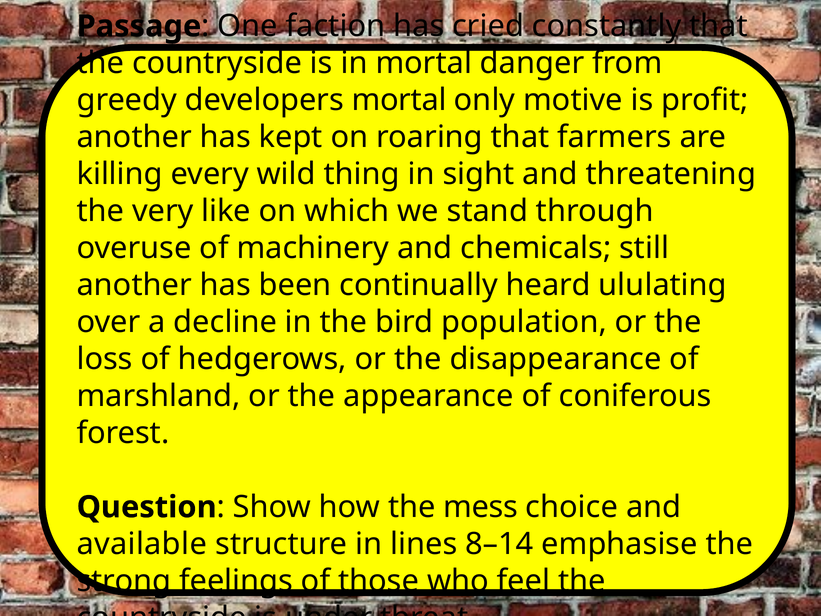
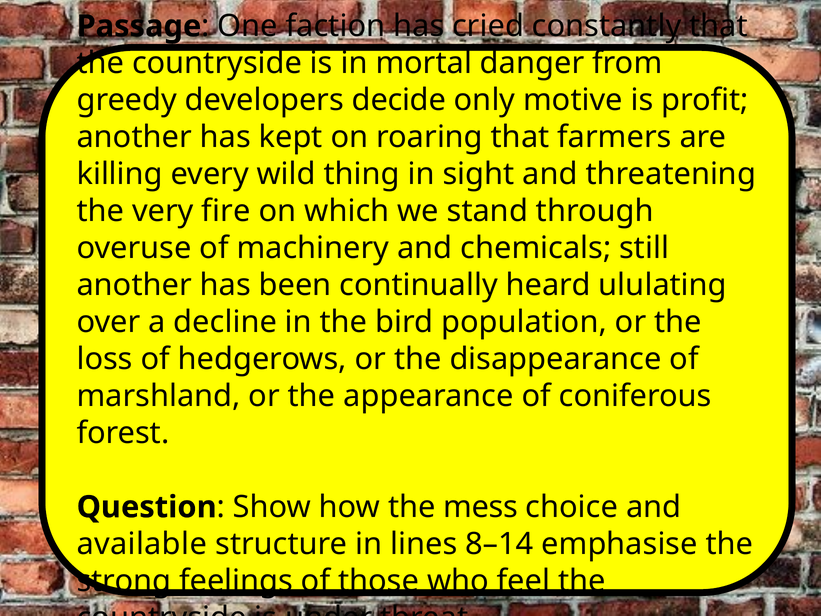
developers mortal: mortal -> decide
like: like -> fire
